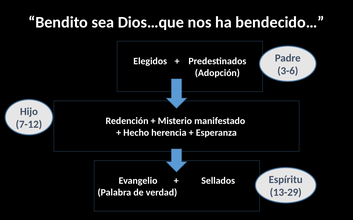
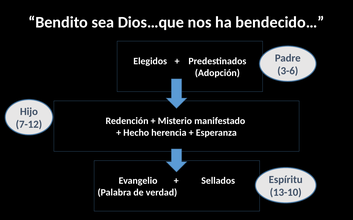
13-29: 13-29 -> 13-10
